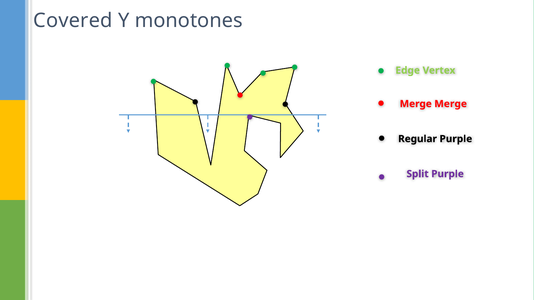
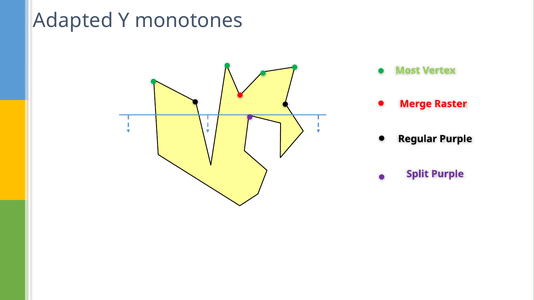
Covered: Covered -> Adapted
Edge: Edge -> Most
Merge Merge: Merge -> Raster
